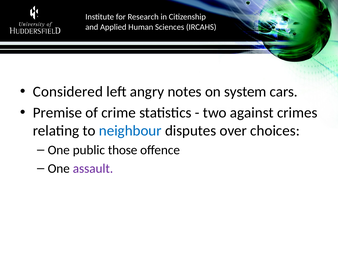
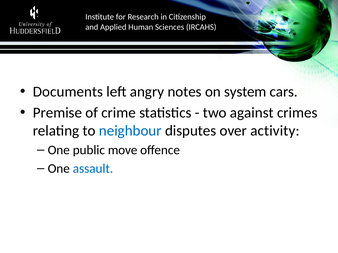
Considered: Considered -> Documents
choices: choices -> activity
those: those -> move
assault colour: purple -> blue
